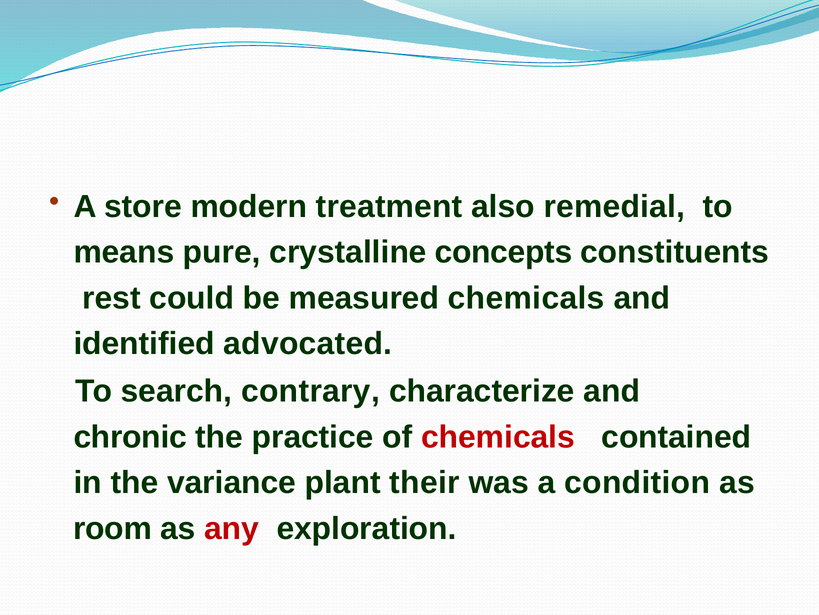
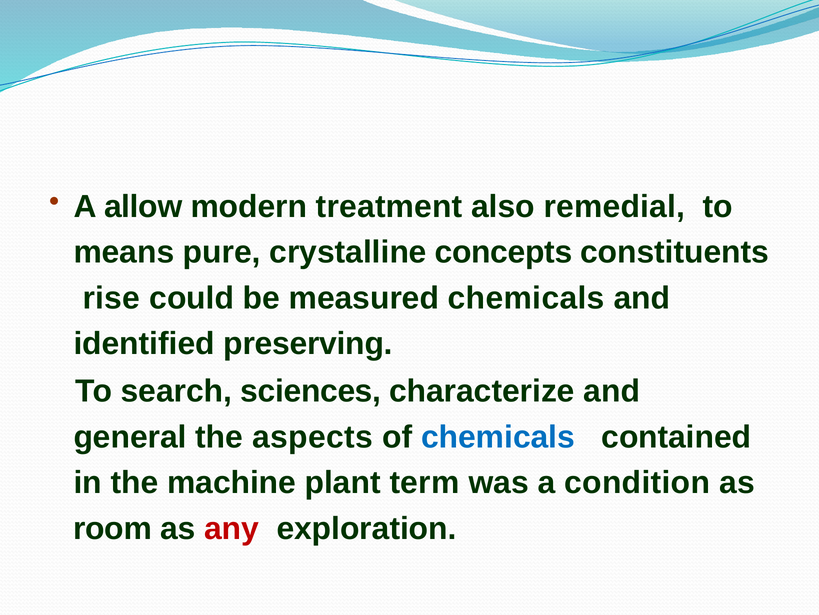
store: store -> allow
rest: rest -> rise
advocated: advocated -> preserving
contrary: contrary -> sciences
chronic: chronic -> general
practice: practice -> aspects
chemicals at (498, 437) colour: red -> blue
variance: variance -> machine
their: their -> term
